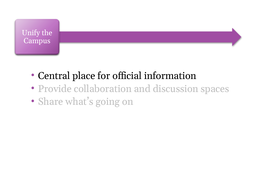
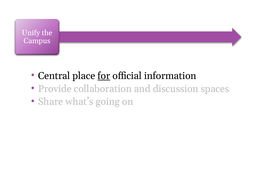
for underline: none -> present
